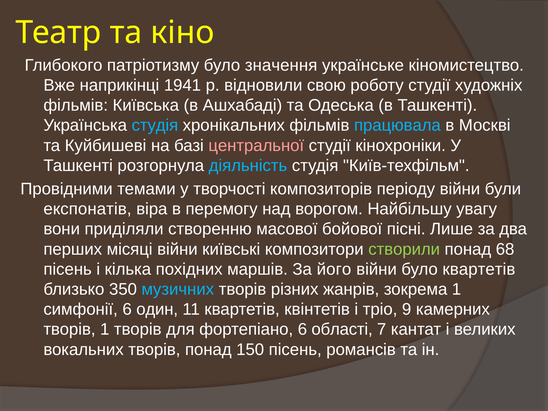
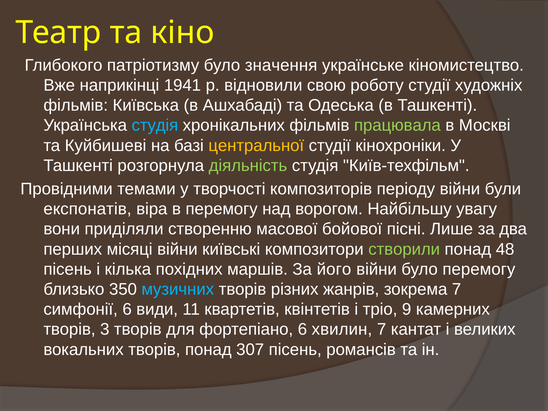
працювала colour: light blue -> light green
центральної colour: pink -> yellow
діяльність colour: light blue -> light green
68: 68 -> 48
було квартетів: квартетів -> перемогу
зокрема 1: 1 -> 7
один: один -> види
творів 1: 1 -> 3
області: області -> хвилин
150: 150 -> 307
